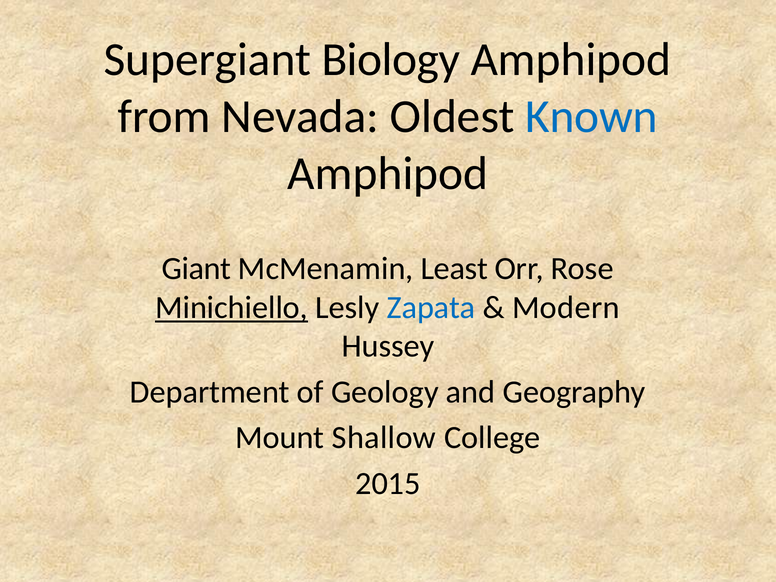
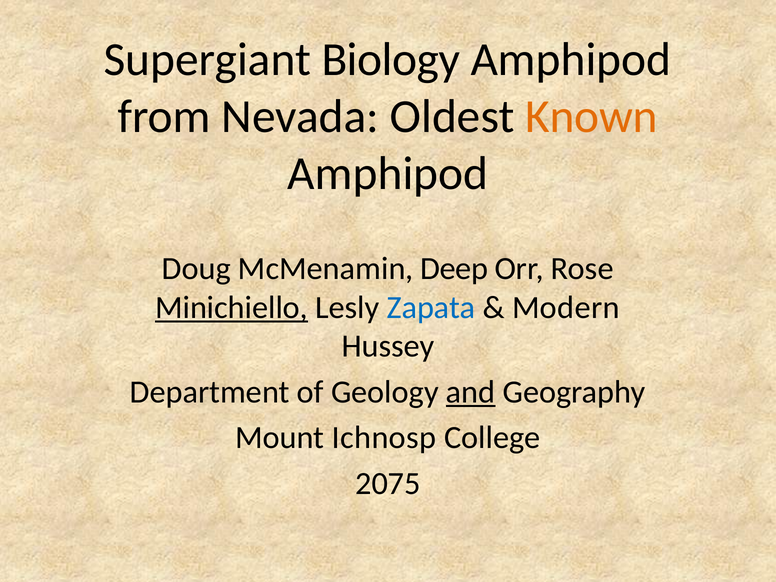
Known colour: blue -> orange
Giant: Giant -> Doug
Least: Least -> Deep
and underline: none -> present
Shallow: Shallow -> Ichnosp
2015: 2015 -> 2075
